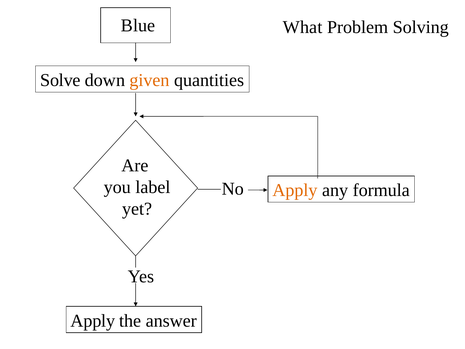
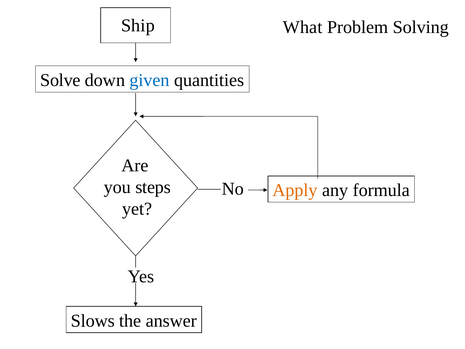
Blue: Blue -> Ship
given colour: orange -> blue
label: label -> steps
Apply at (93, 321): Apply -> Slows
